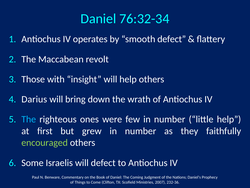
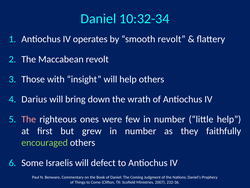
76:32-34: 76:32-34 -> 10:32-34
smooth defect: defect -> revolt
The at (29, 119) colour: light blue -> pink
